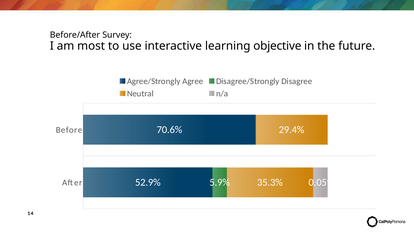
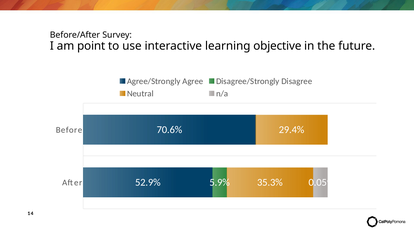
most: most -> point
